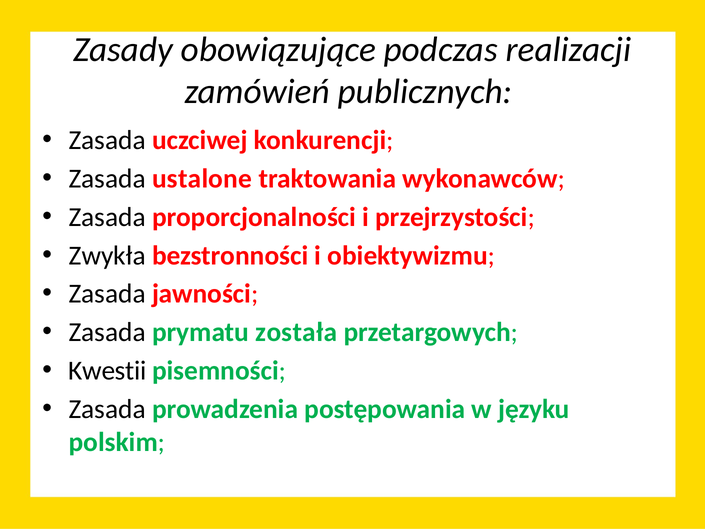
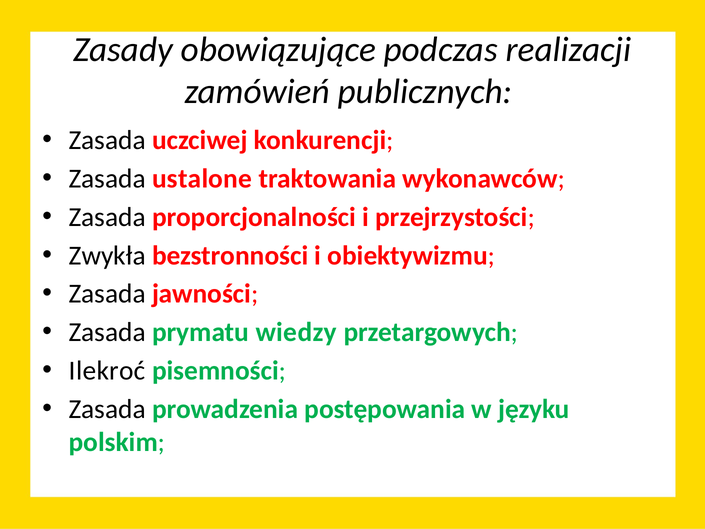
została: została -> wiedzy
Kwestii: Kwestii -> Ilekroć
